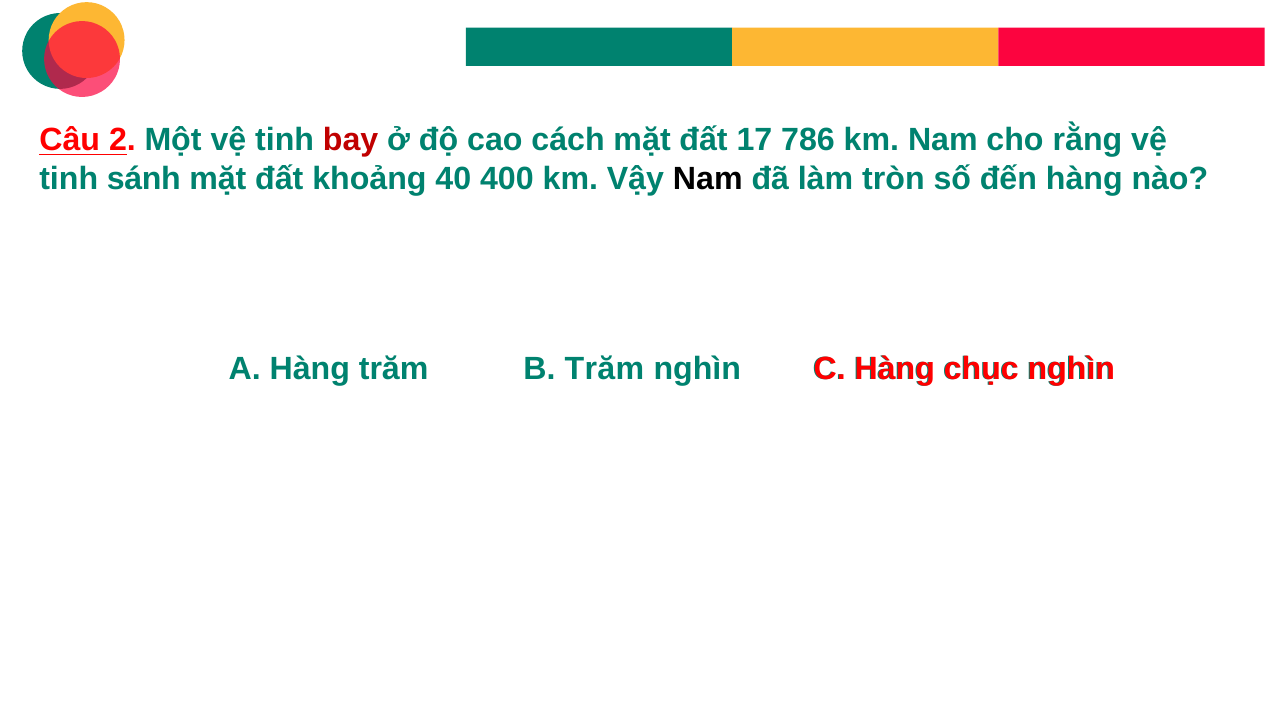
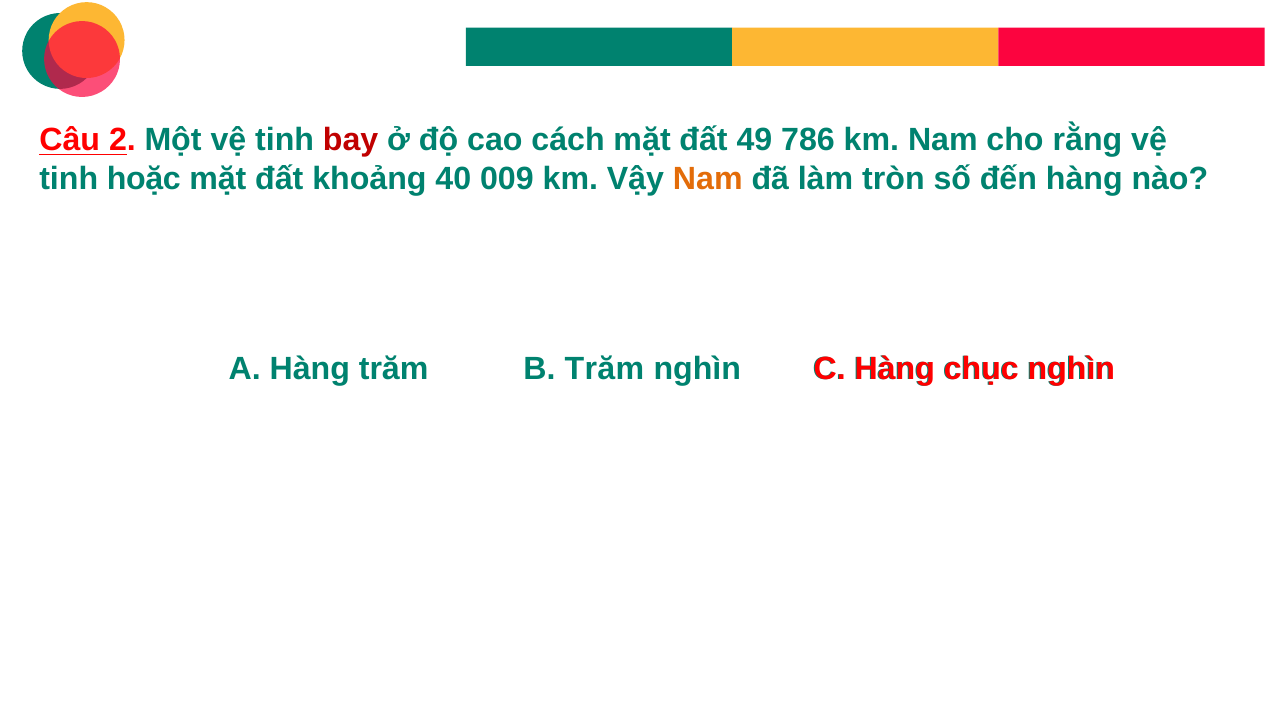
17: 17 -> 49
sánh: sánh -> hoặc
400: 400 -> 009
Nam at (708, 179) colour: black -> orange
